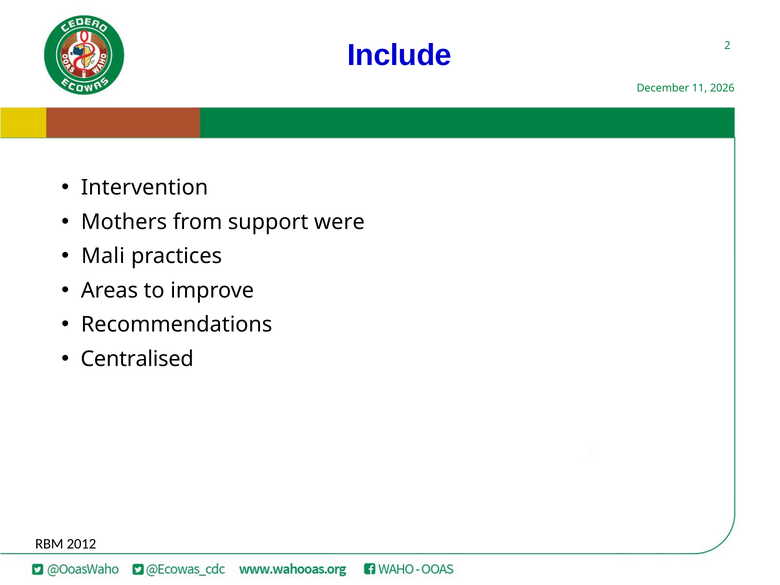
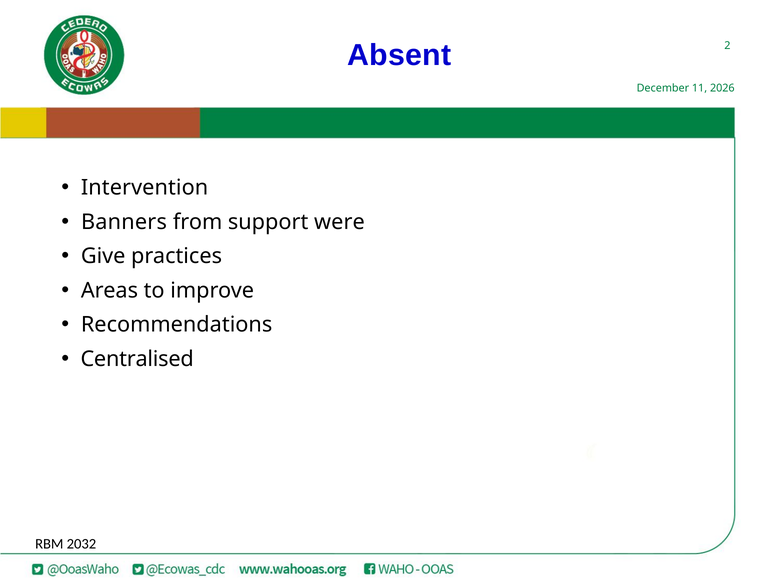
Include: Include -> Absent
Mothers: Mothers -> Banners
Mali: Mali -> Give
2012: 2012 -> 2032
